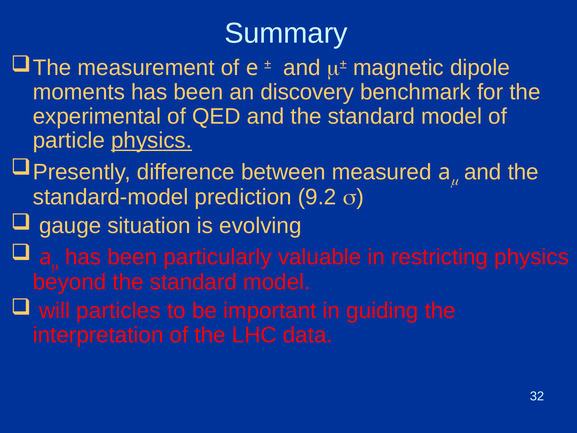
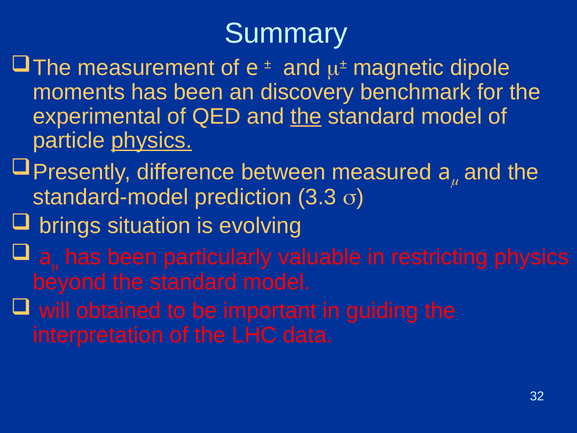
the at (306, 116) underline: none -> present
9.2: 9.2 -> 3.3
gauge: gauge -> brings
particles: particles -> obtained
